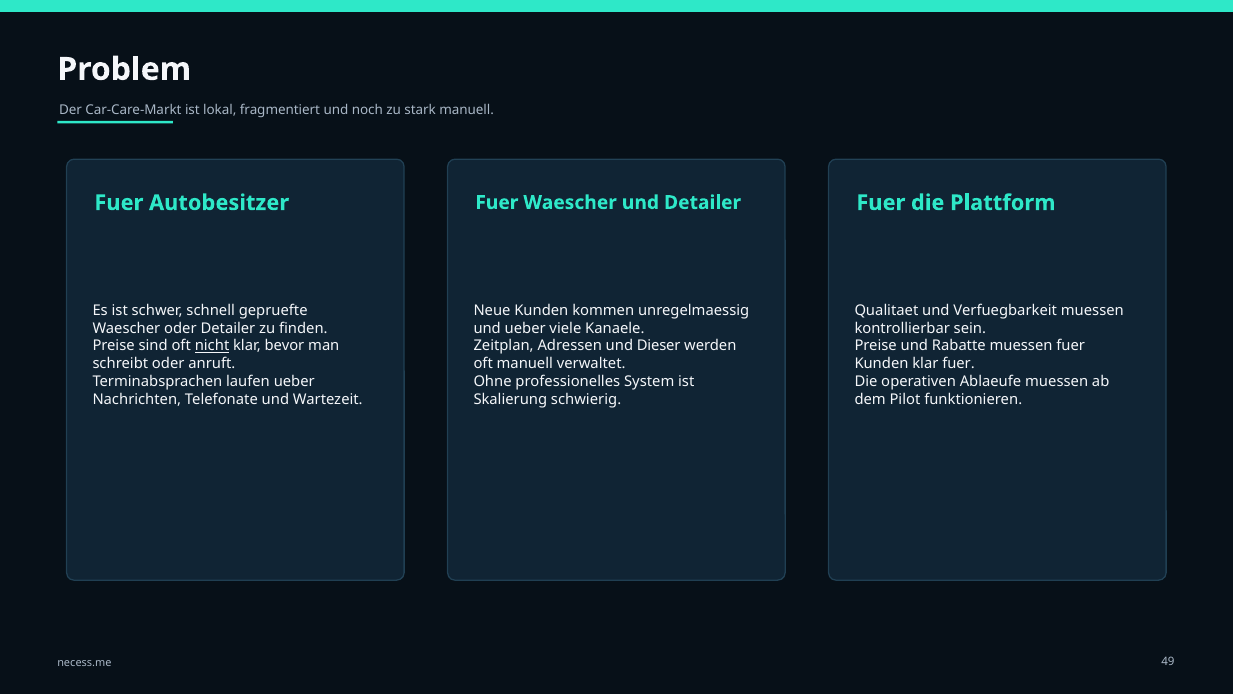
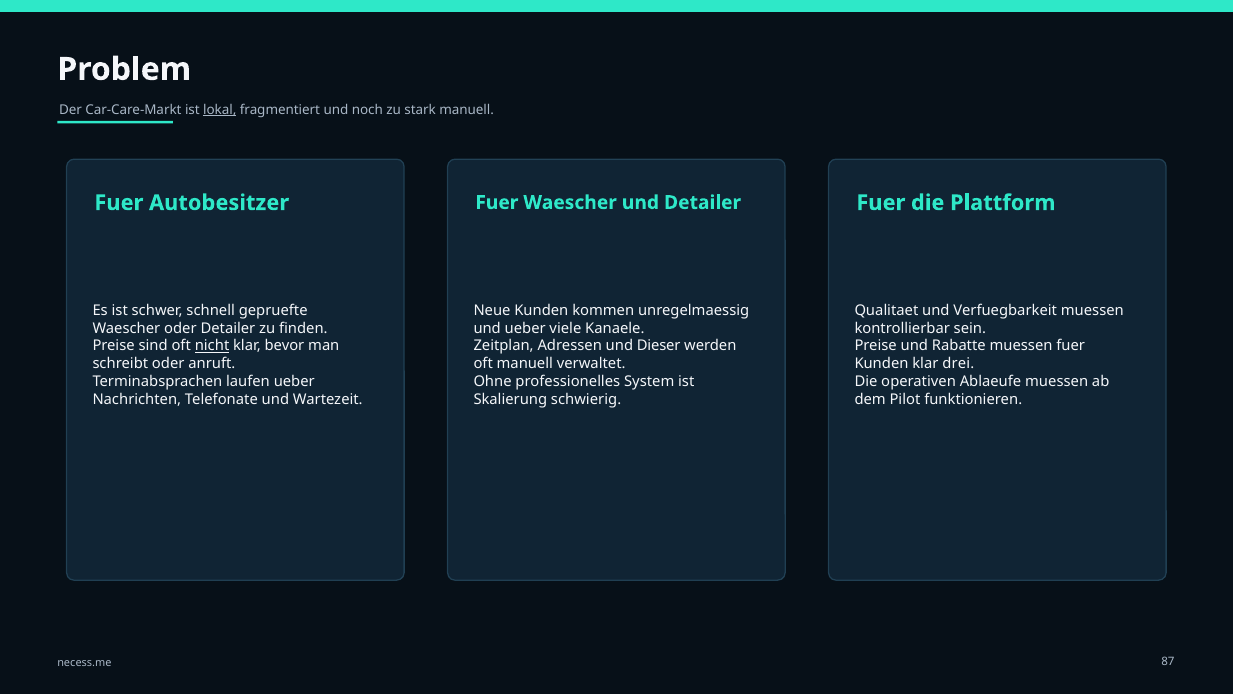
lokal underline: none -> present
klar fuer: fuer -> drei
49: 49 -> 87
